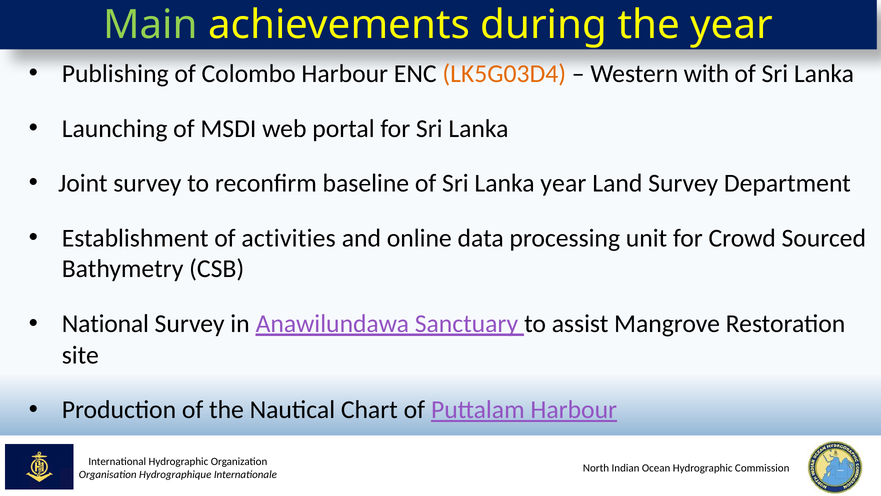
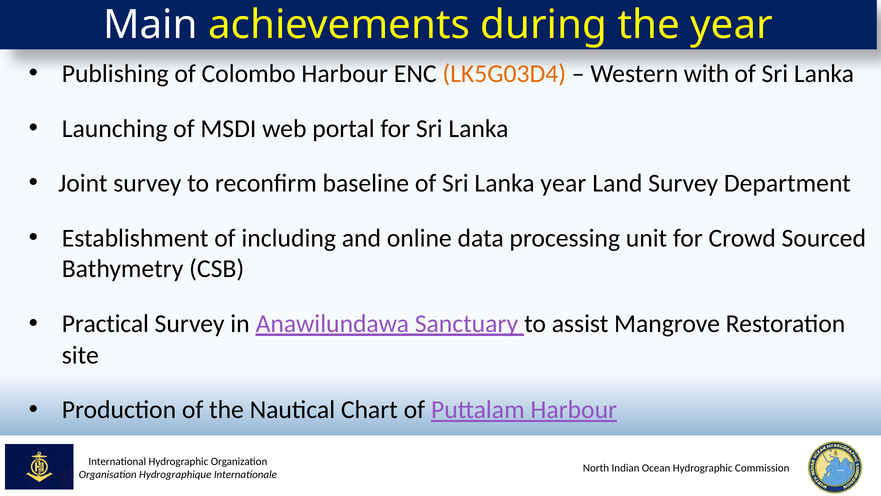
Main colour: light green -> white
activities: activities -> including
National: National -> Practical
